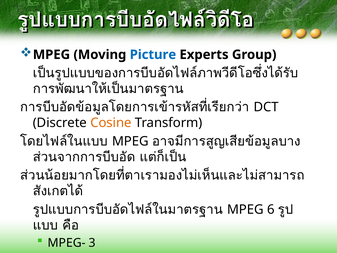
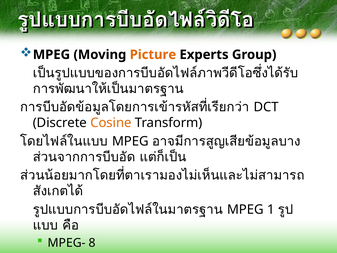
Picture colour: blue -> orange
6: 6 -> 1
3: 3 -> 8
